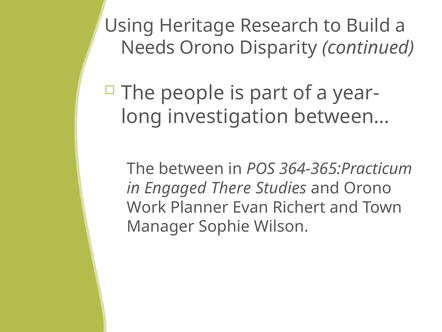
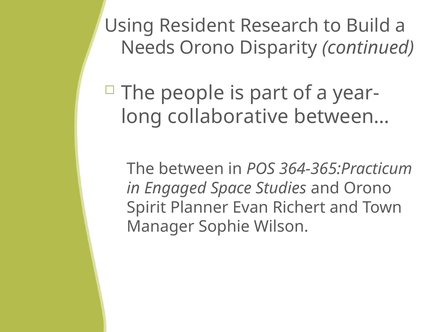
Heritage: Heritage -> Resident
investigation: investigation -> collaborative
There: There -> Space
Work: Work -> Spirit
